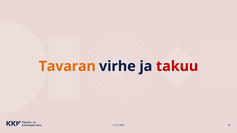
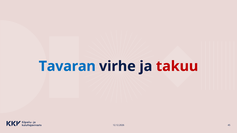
Tavaran colour: orange -> blue
